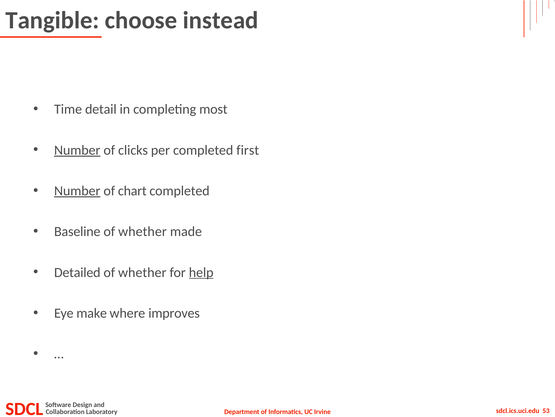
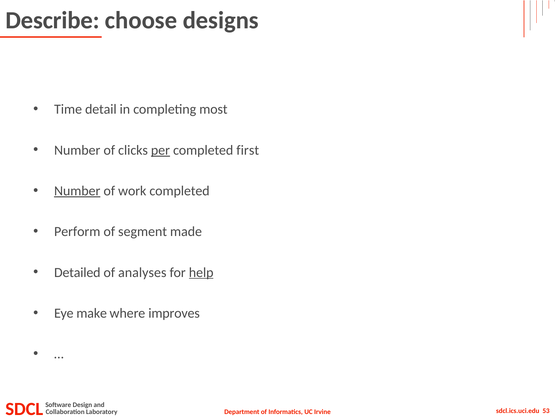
Tangible: Tangible -> Describe
instead: instead -> designs
Number at (77, 150) underline: present -> none
per underline: none -> present
chart: chart -> work
Baseline: Baseline -> Perform
whether at (143, 231): whether -> segment
whether at (142, 272): whether -> analyses
